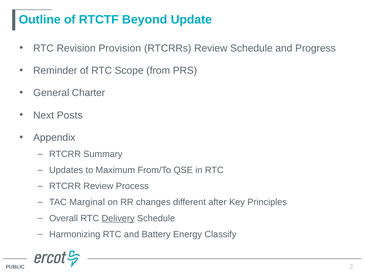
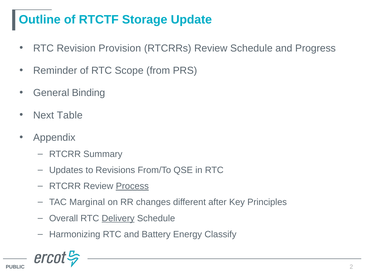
Beyond: Beyond -> Storage
Charter: Charter -> Binding
Posts: Posts -> Table
Maximum: Maximum -> Revisions
Process underline: none -> present
